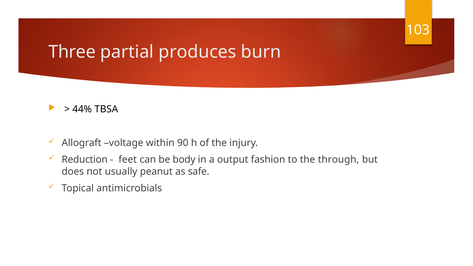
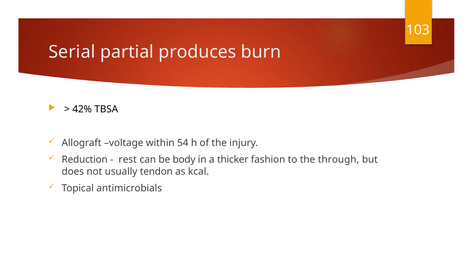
Three: Three -> Serial
44%: 44% -> 42%
90: 90 -> 54
feet: feet -> rest
output: output -> thicker
peanut: peanut -> tendon
safe: safe -> kcal
